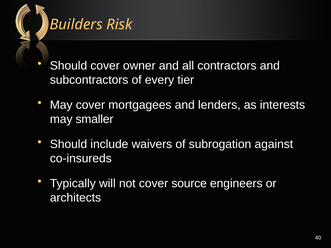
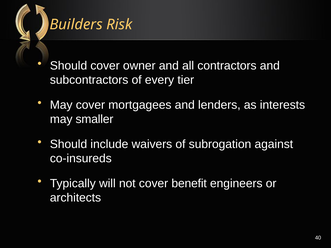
source: source -> benefit
